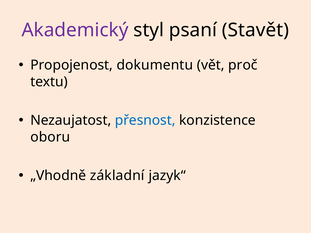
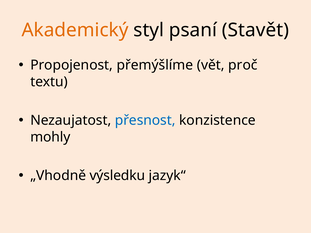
Akademický colour: purple -> orange
dokumentu: dokumentu -> přemýšlíme
oboru: oboru -> mohly
základní: základní -> výsledku
